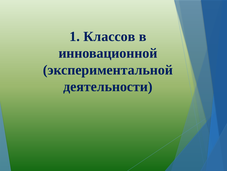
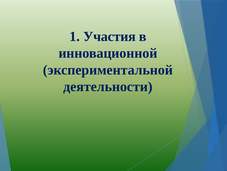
Классов: Классов -> Участия
